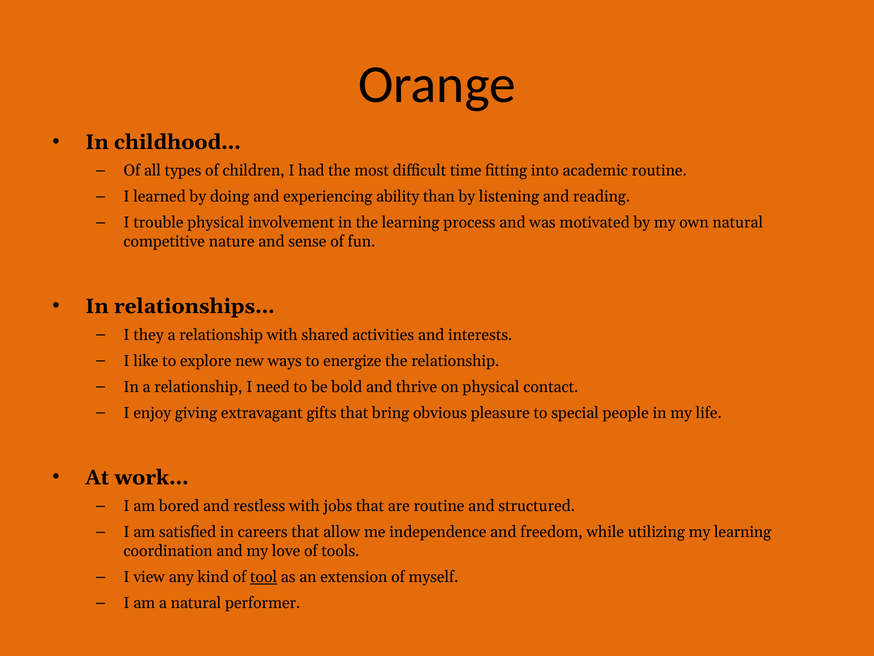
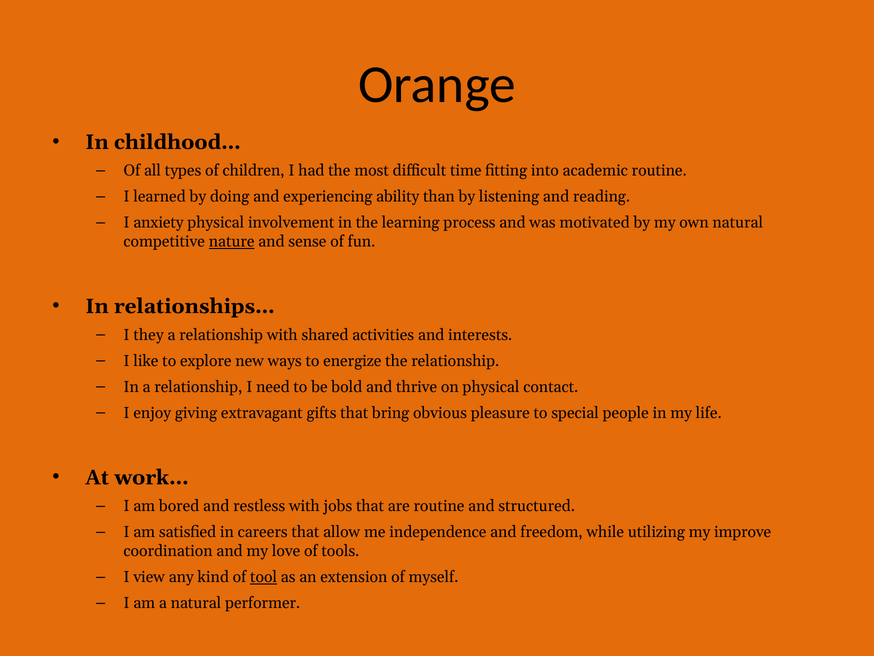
trouble: trouble -> anxiety
nature underline: none -> present
my learning: learning -> improve
